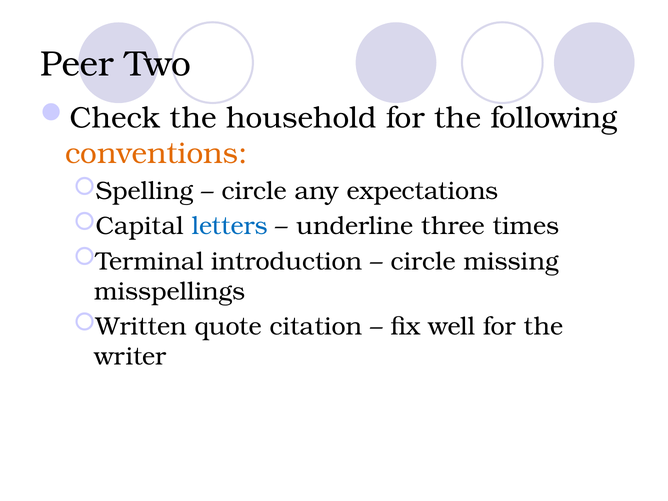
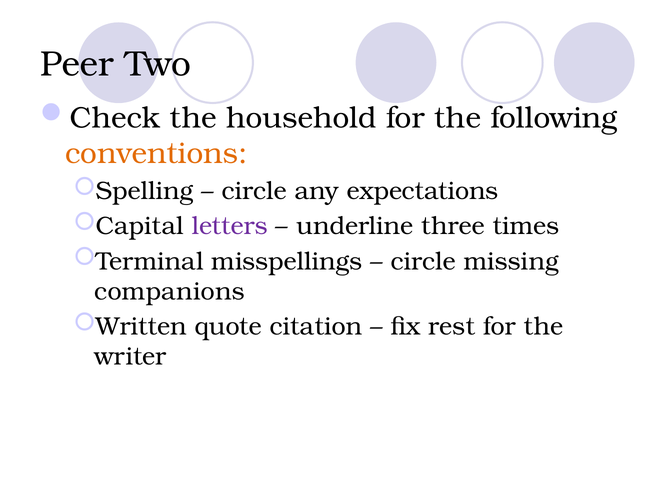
letters colour: blue -> purple
introduction: introduction -> misspellings
misspellings: misspellings -> companions
well: well -> rest
